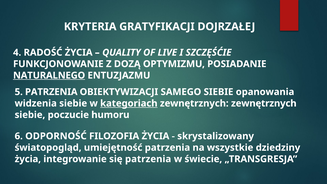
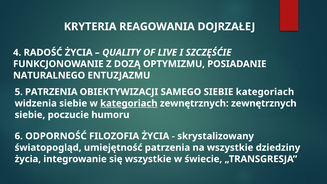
GRATYFIKACJI: GRATYFIKACJI -> REAGOWANIA
NATURALNEGO underline: present -> none
SIEBIE opanowania: opanowania -> kategoriach
się patrzenia: patrzenia -> wszystkie
